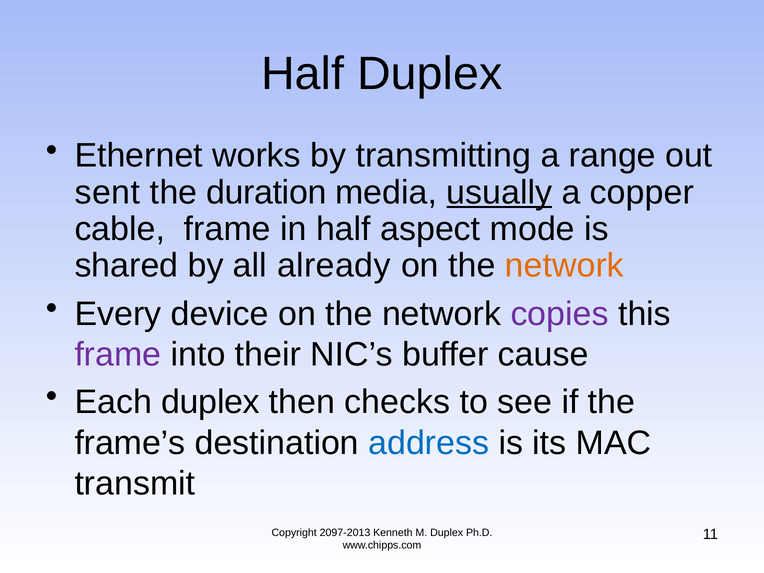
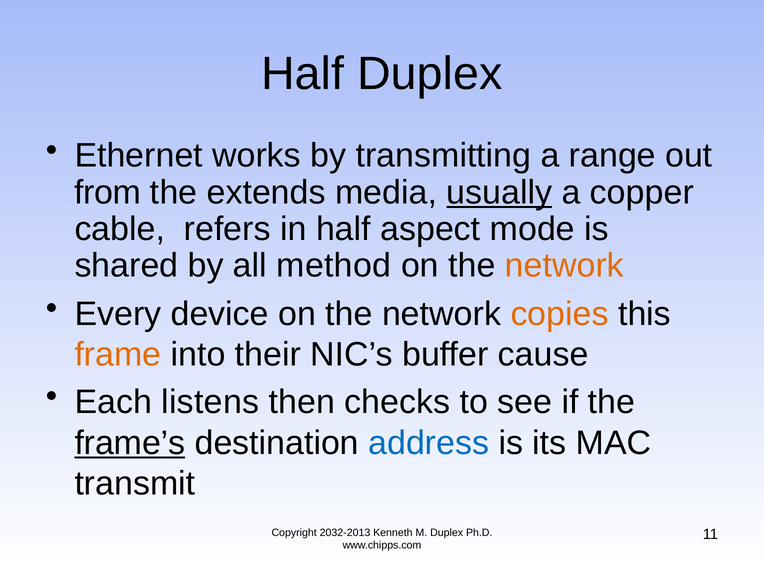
sent: sent -> from
duration: duration -> extends
cable frame: frame -> refers
already: already -> method
copies colour: purple -> orange
frame at (118, 355) colour: purple -> orange
Each duplex: duplex -> listens
frame’s underline: none -> present
2097-2013: 2097-2013 -> 2032-2013
